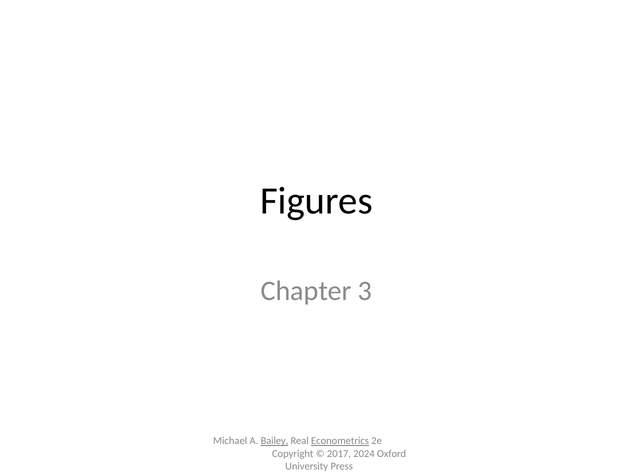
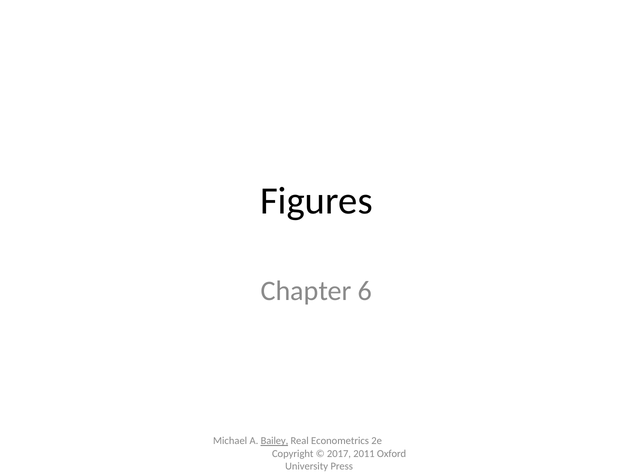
3: 3 -> 6
Econometrics underline: present -> none
2024: 2024 -> 2011
